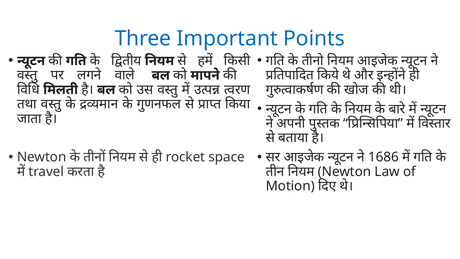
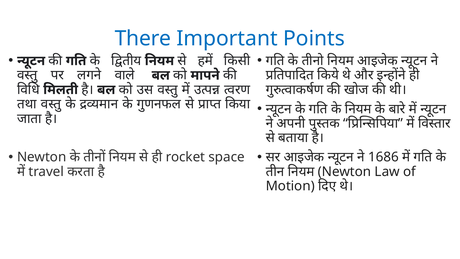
Three: Three -> There
